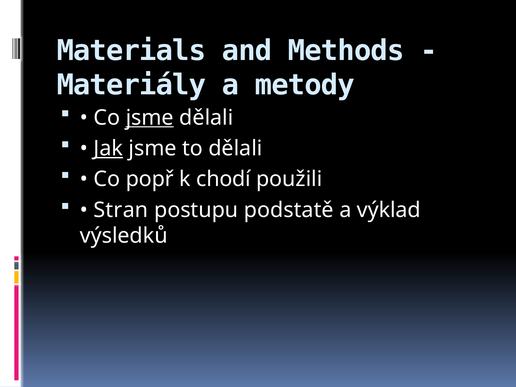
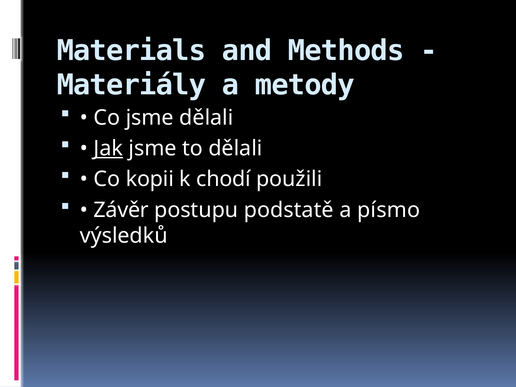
jsme at (150, 118) underline: present -> none
popř: popř -> kopii
Stran: Stran -> Závěr
výklad: výklad -> písmo
